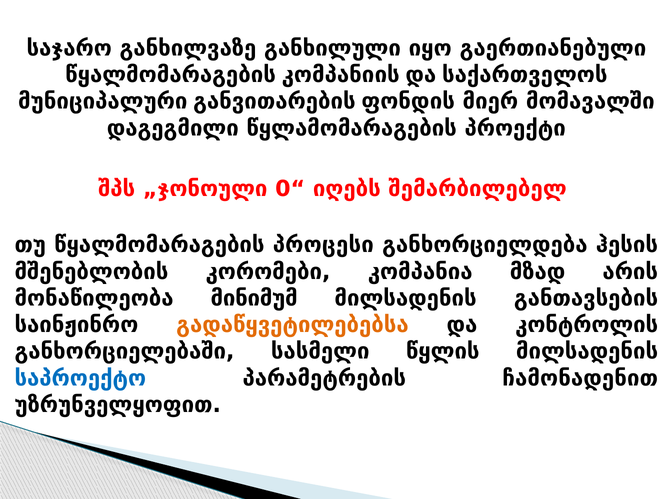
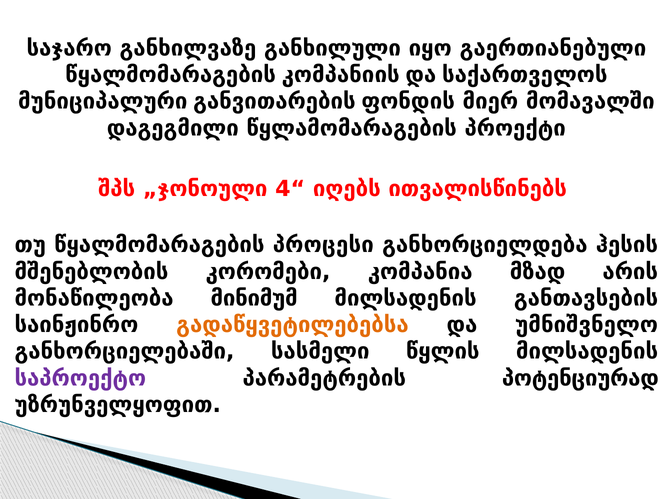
0“: 0“ -> 4“
შემარბილებელ: შემარბილებელ -> ითვალისწინებს
კონტროლის: კონტროლის -> უმნიშვნელო
საპროექტო colour: blue -> purple
ჩამონადენით: ჩამონადენით -> პოტენციურად
